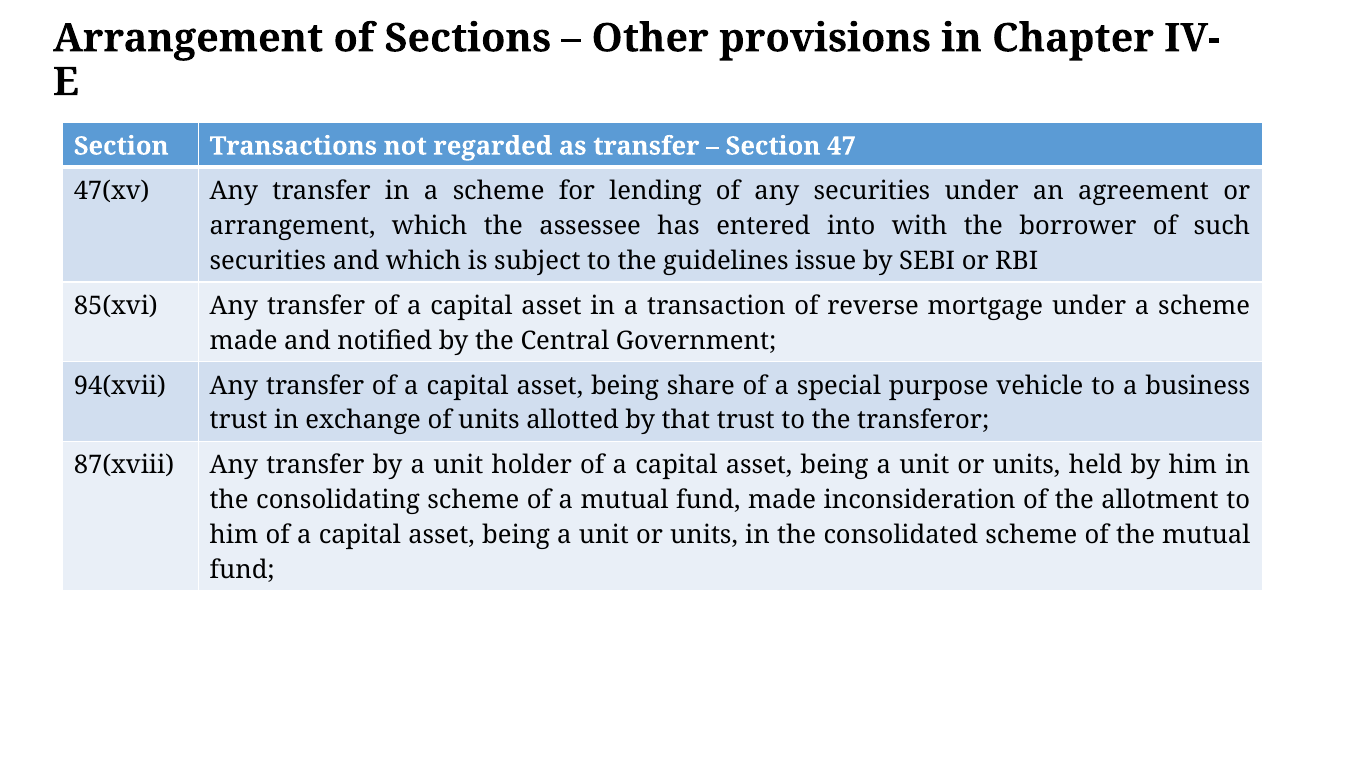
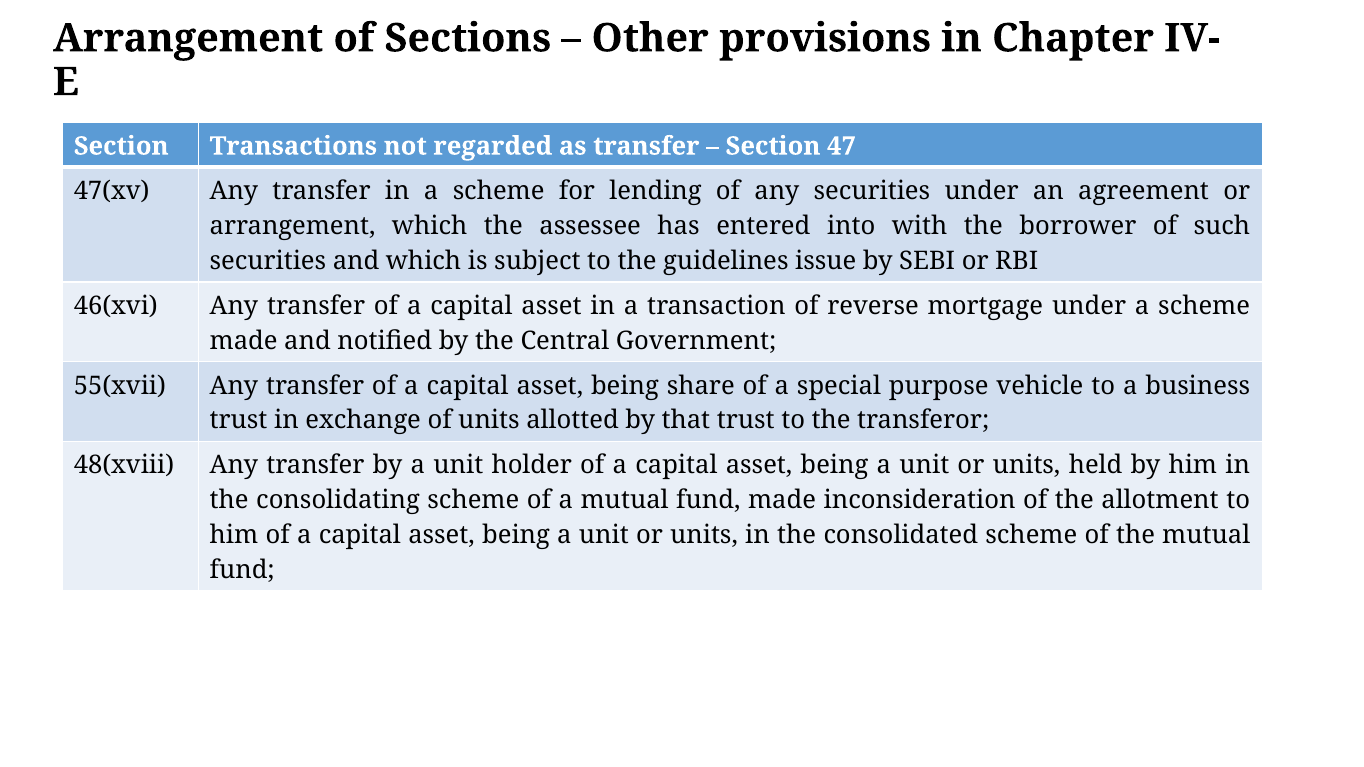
85(xvi: 85(xvi -> 46(xvi
94(xvii: 94(xvii -> 55(xvii
87(xviii: 87(xviii -> 48(xviii
